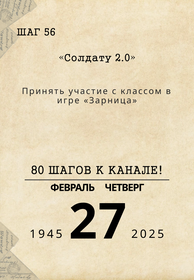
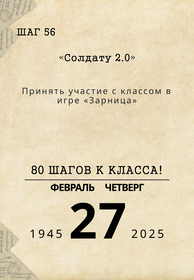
КАНАЛЕ: КАНАЛЕ -> КЛАССА
